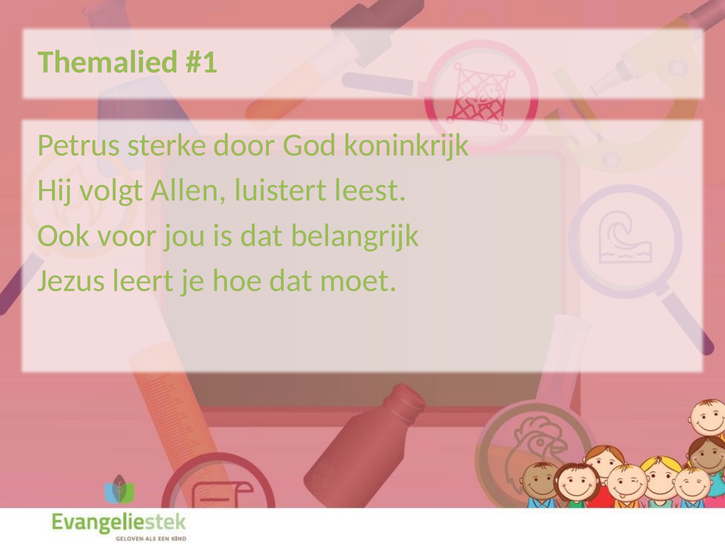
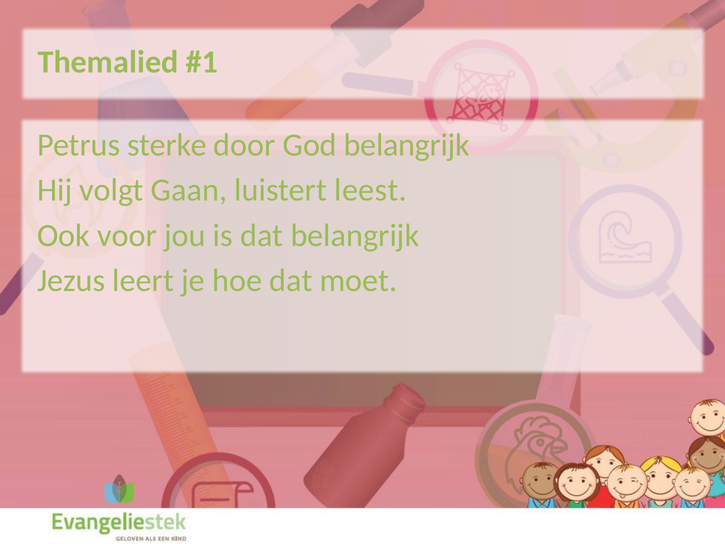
God koninkrijk: koninkrijk -> belangrijk
Allen: Allen -> Gaan
